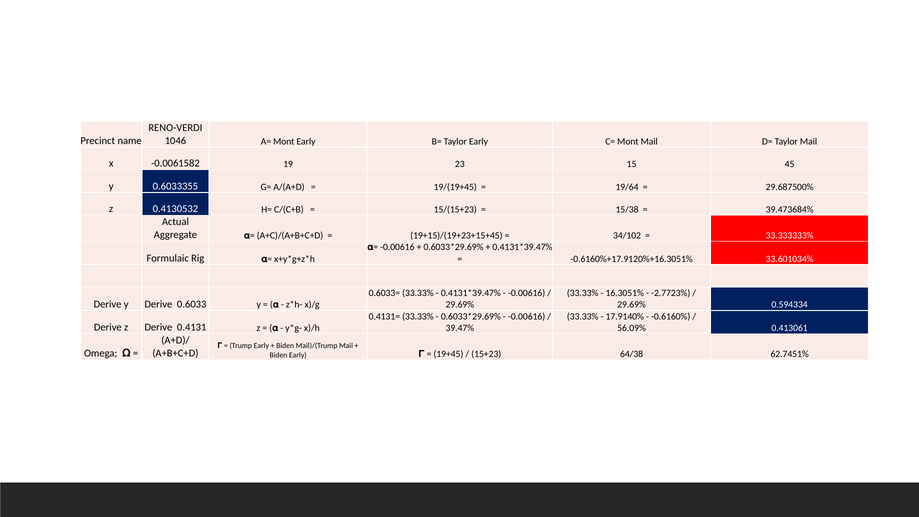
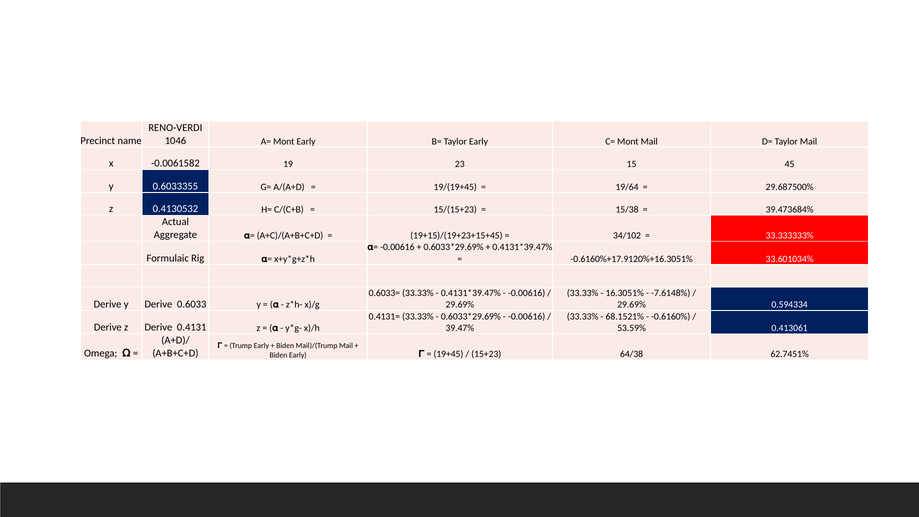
-2.7723%: -2.7723% -> -7.6148%
17.9140%: 17.9140% -> 68.1521%
56.09%: 56.09% -> 53.59%
